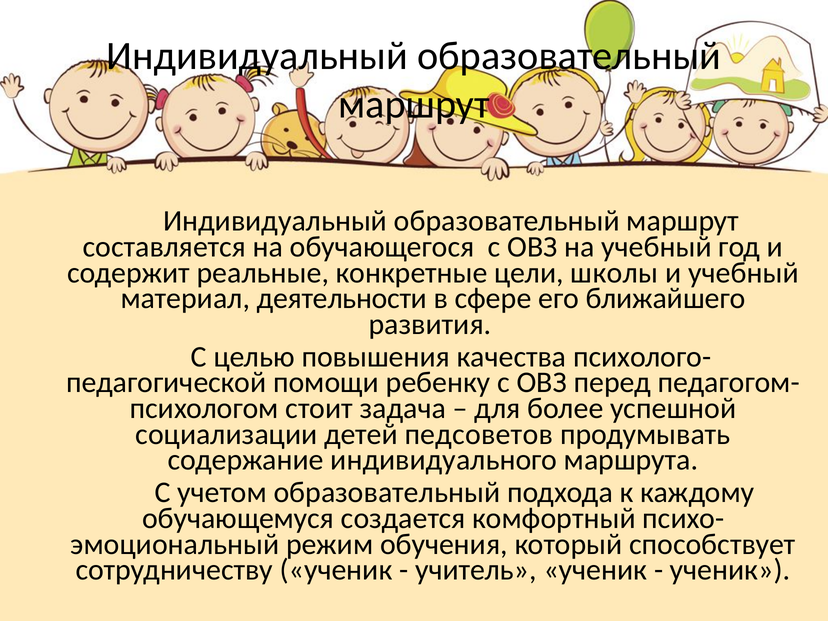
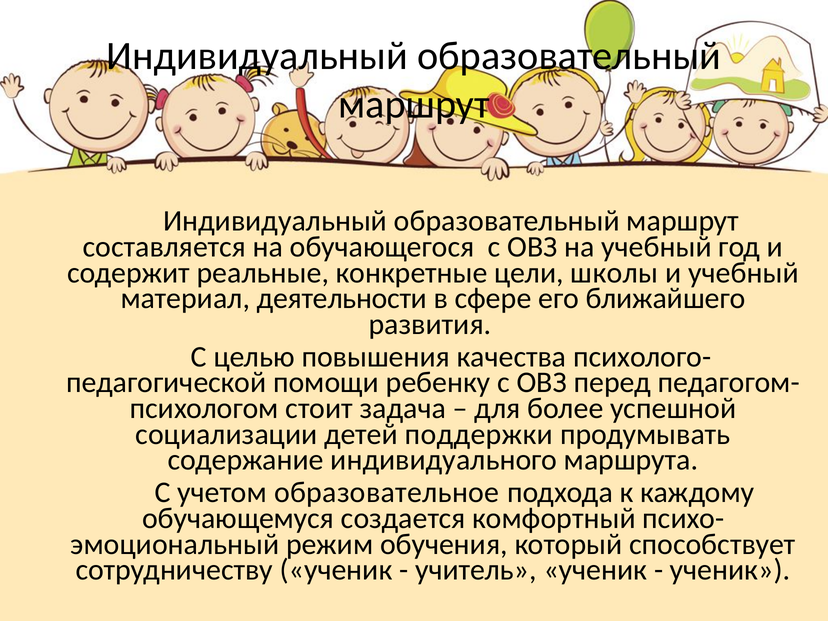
педсоветов: педсоветов -> поддержки
учетом образовательный: образовательный -> образовательное
